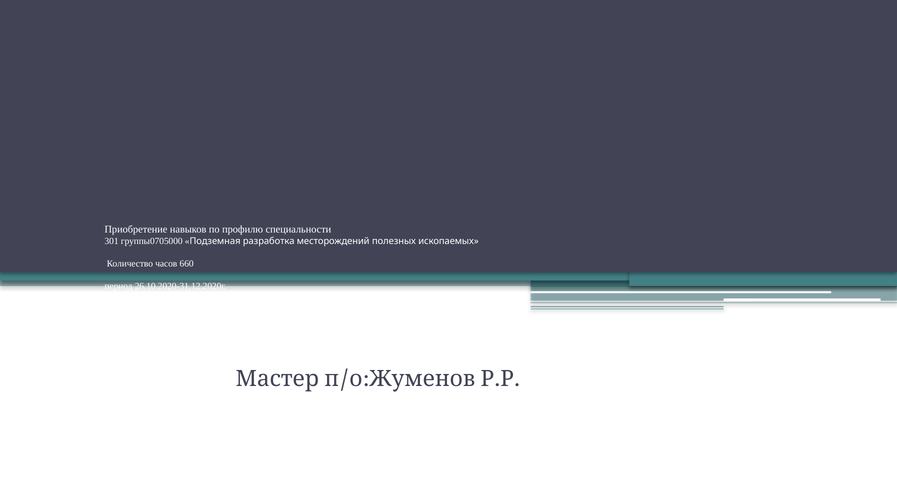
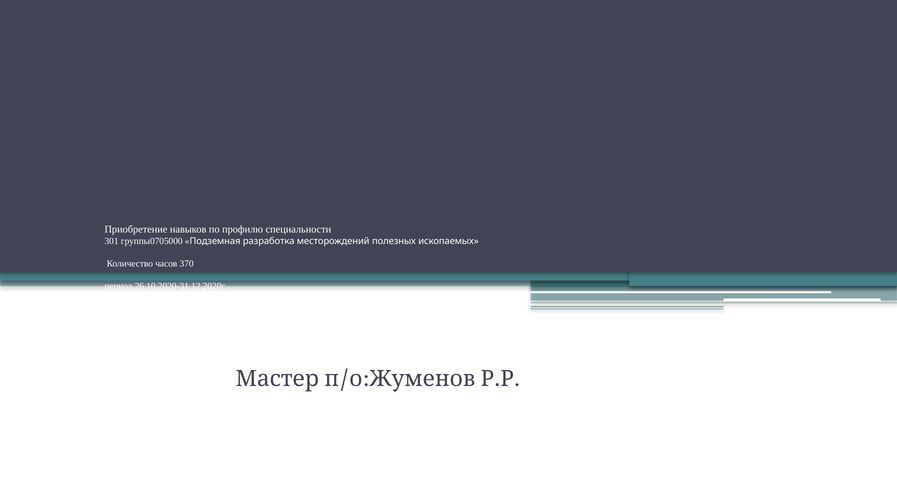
660: 660 -> 370
